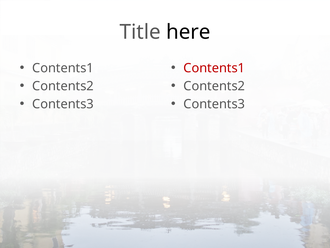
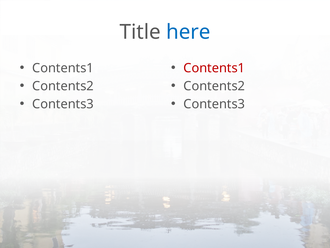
here colour: black -> blue
